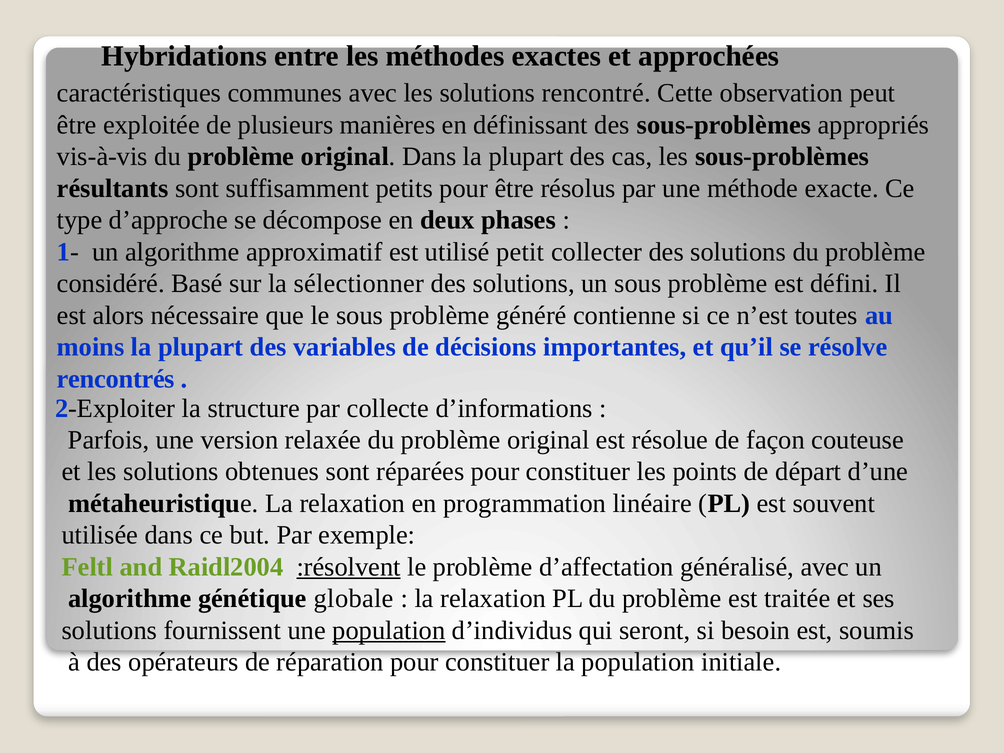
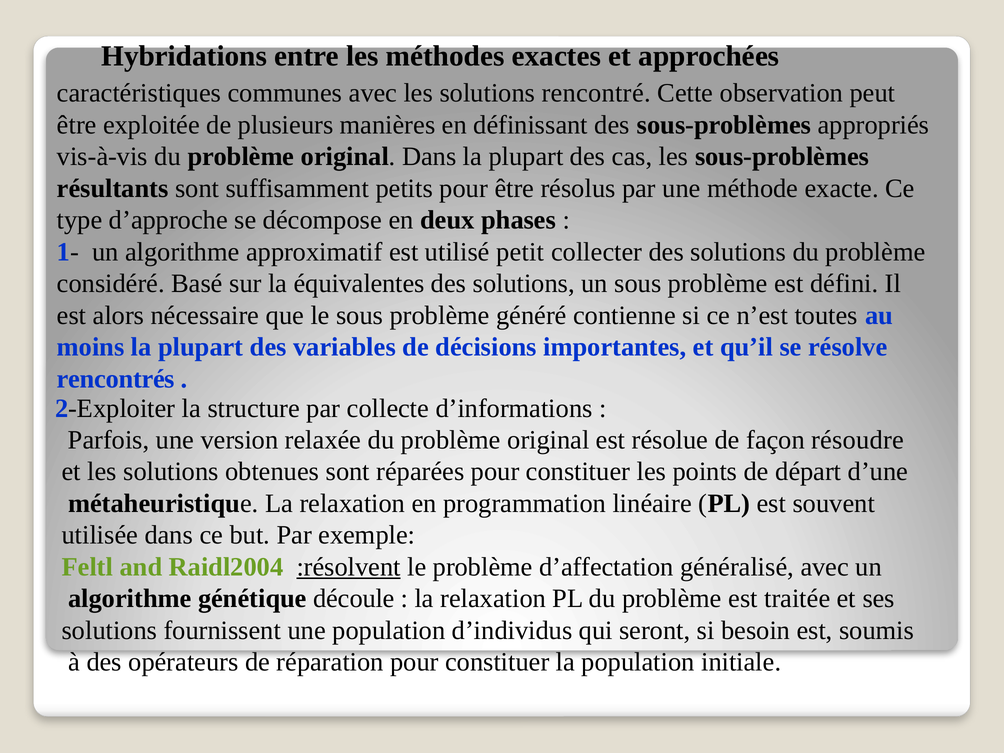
sélectionner: sélectionner -> équivalentes
couteuse: couteuse -> résoudre
globale: globale -> découle
population at (389, 630) underline: present -> none
